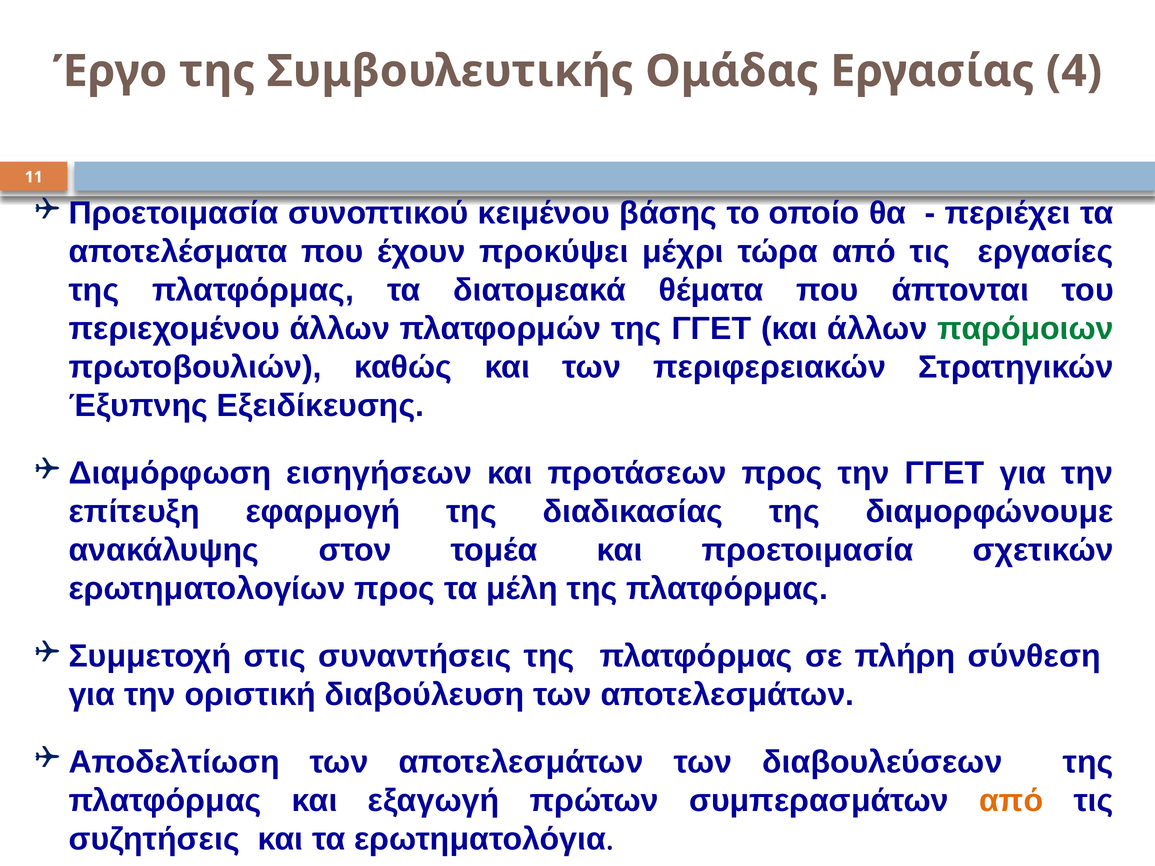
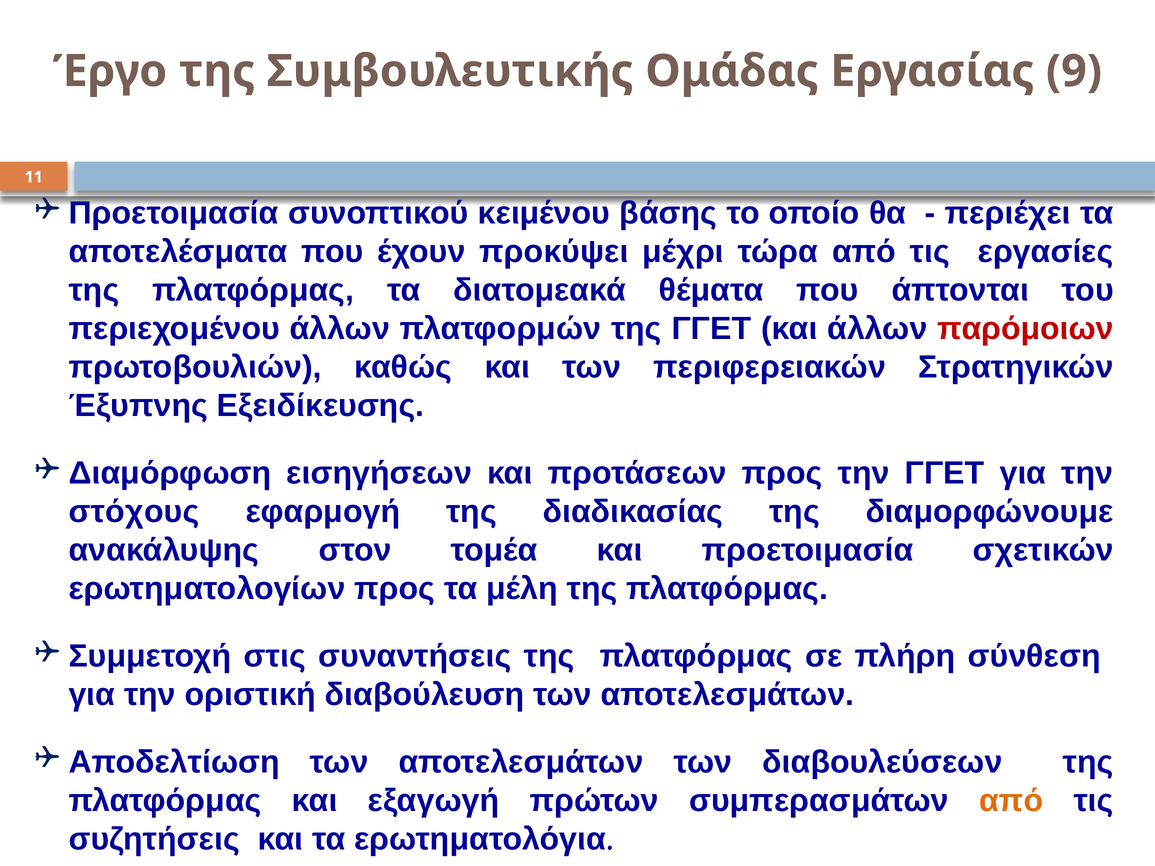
4: 4 -> 9
παρόμοιων colour: green -> red
επίτευξη: επίτευξη -> στόχους
